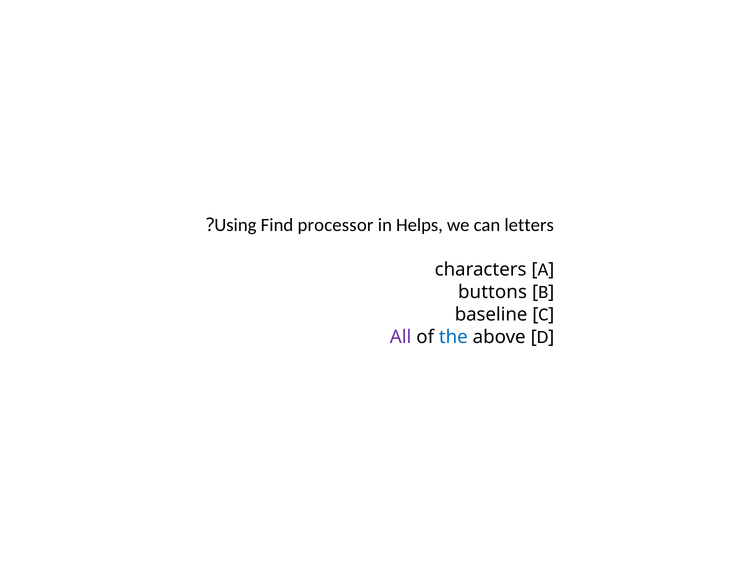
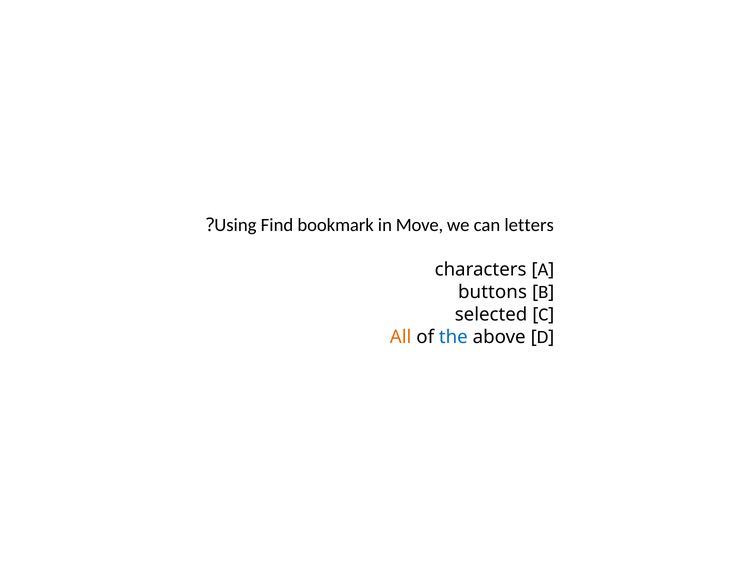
processor: processor -> bookmark
Helps: Helps -> Move
baseline: baseline -> selected
All colour: purple -> orange
